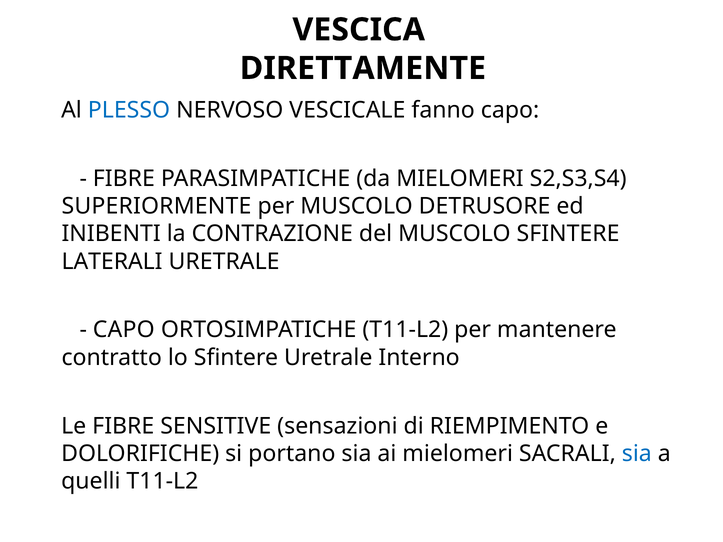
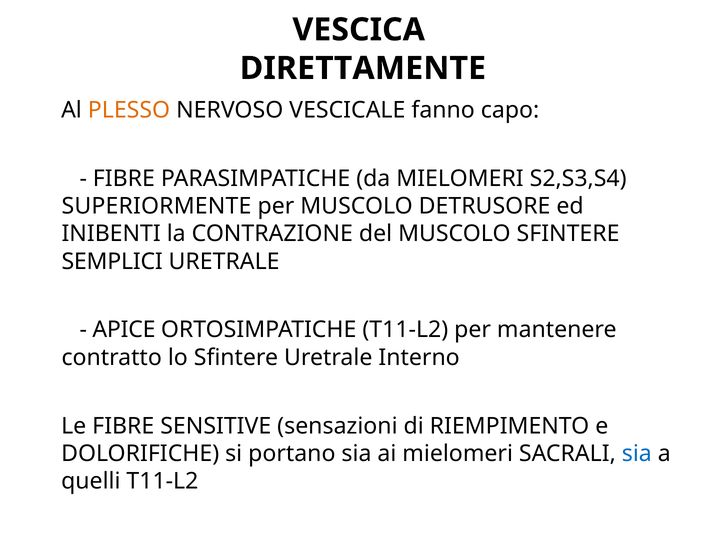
PLESSO colour: blue -> orange
LATERALI: LATERALI -> SEMPLICI
CAPO at (124, 330): CAPO -> APICE
